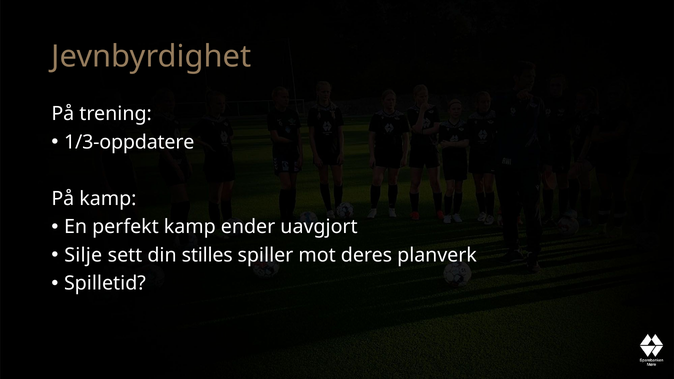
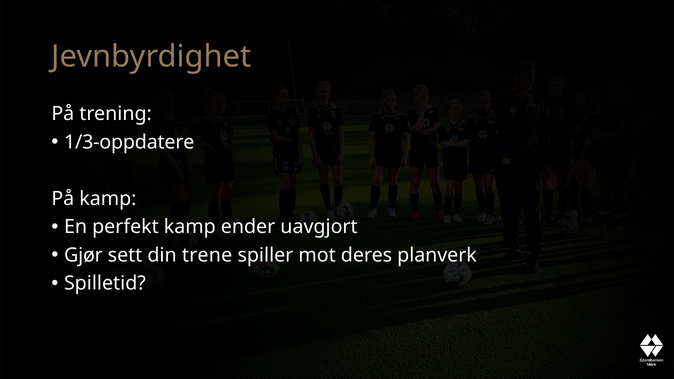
Silje: Silje -> Gjør
stilles: stilles -> trene
